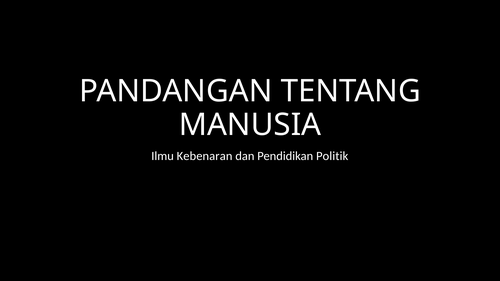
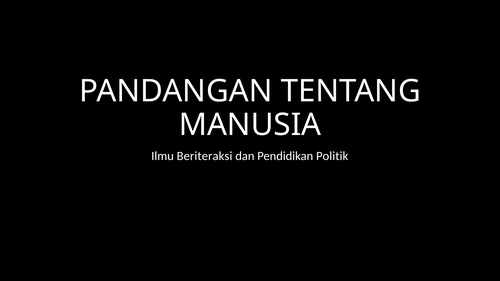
Kebenaran: Kebenaran -> Beriteraksi
